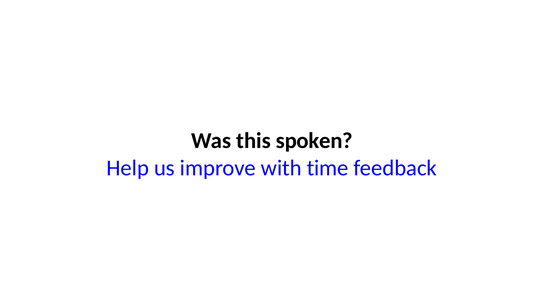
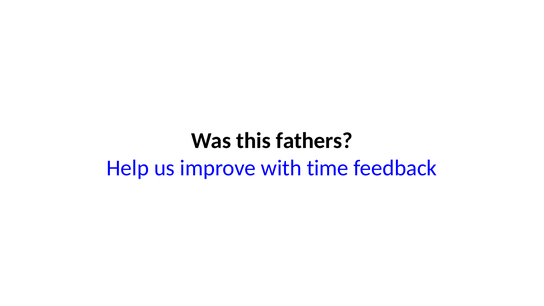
spoken: spoken -> fathers
